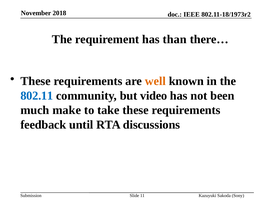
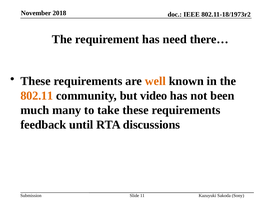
than: than -> need
802.11 colour: blue -> orange
make: make -> many
